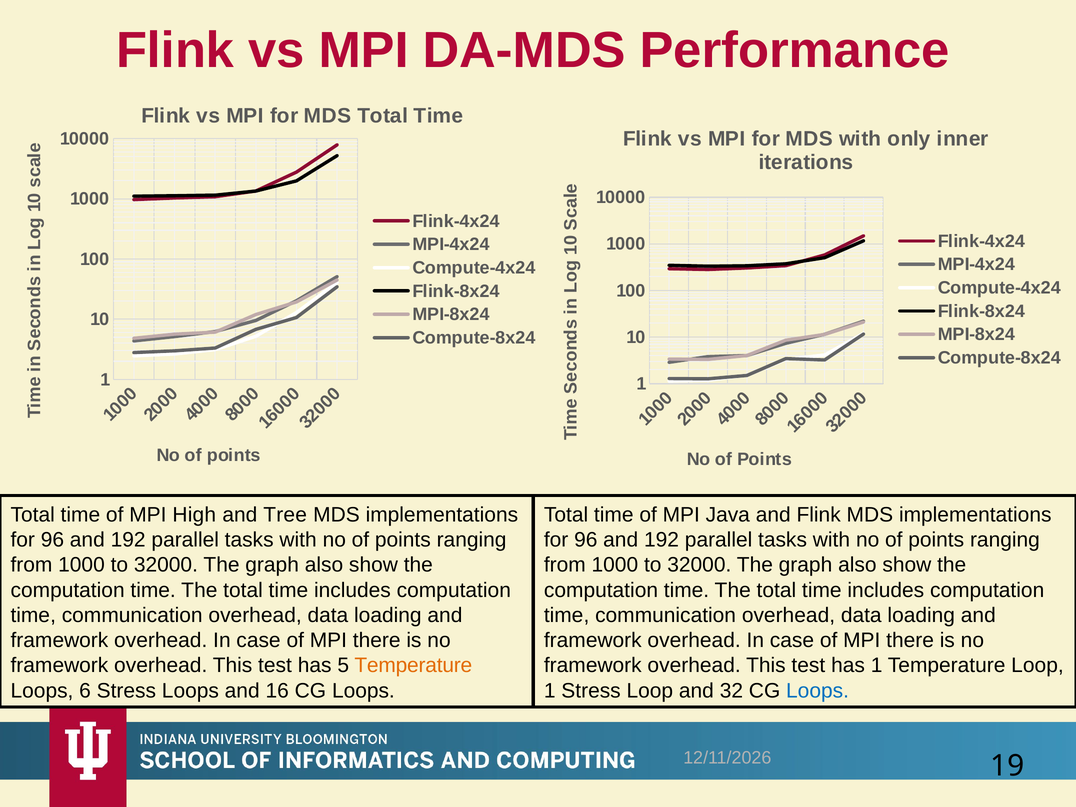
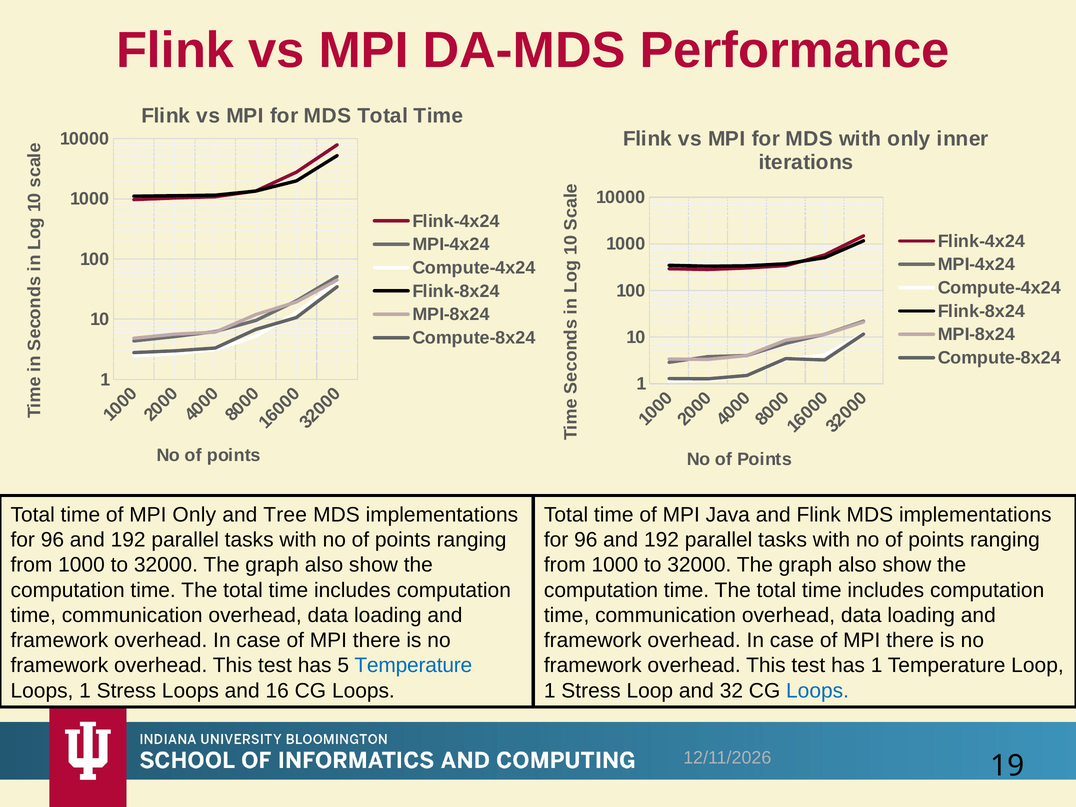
MPI High: High -> Only
Temperature at (413, 666) colour: orange -> blue
Loops 6: 6 -> 1
